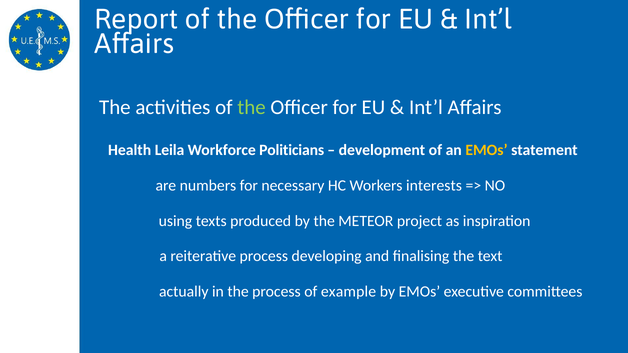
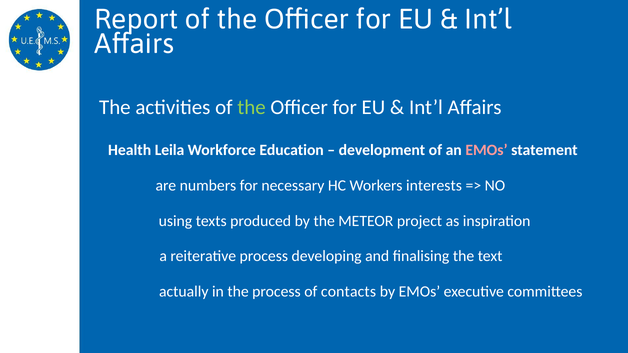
Politicians: Politicians -> Education
EMOs at (486, 150) colour: yellow -> pink
example: example -> contacts
